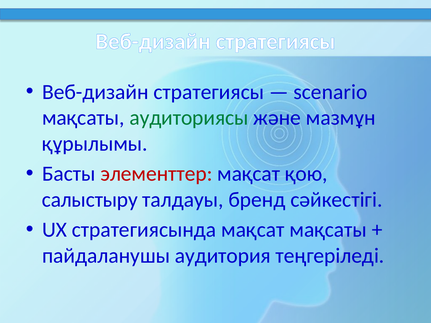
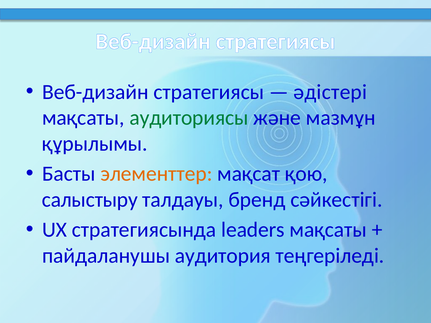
scenario: scenario -> әдістері
элементтер colour: red -> orange
стратегиясында мақсат: мақсат -> leaders
